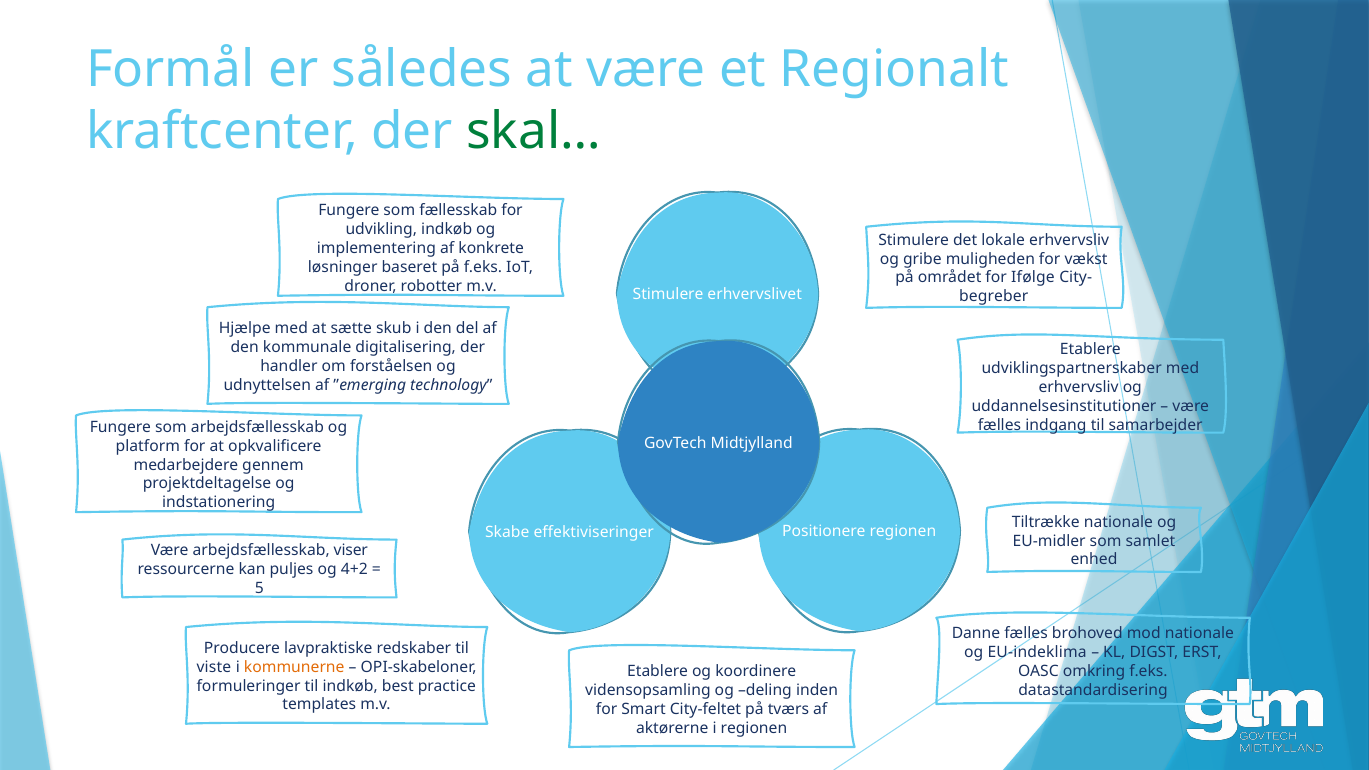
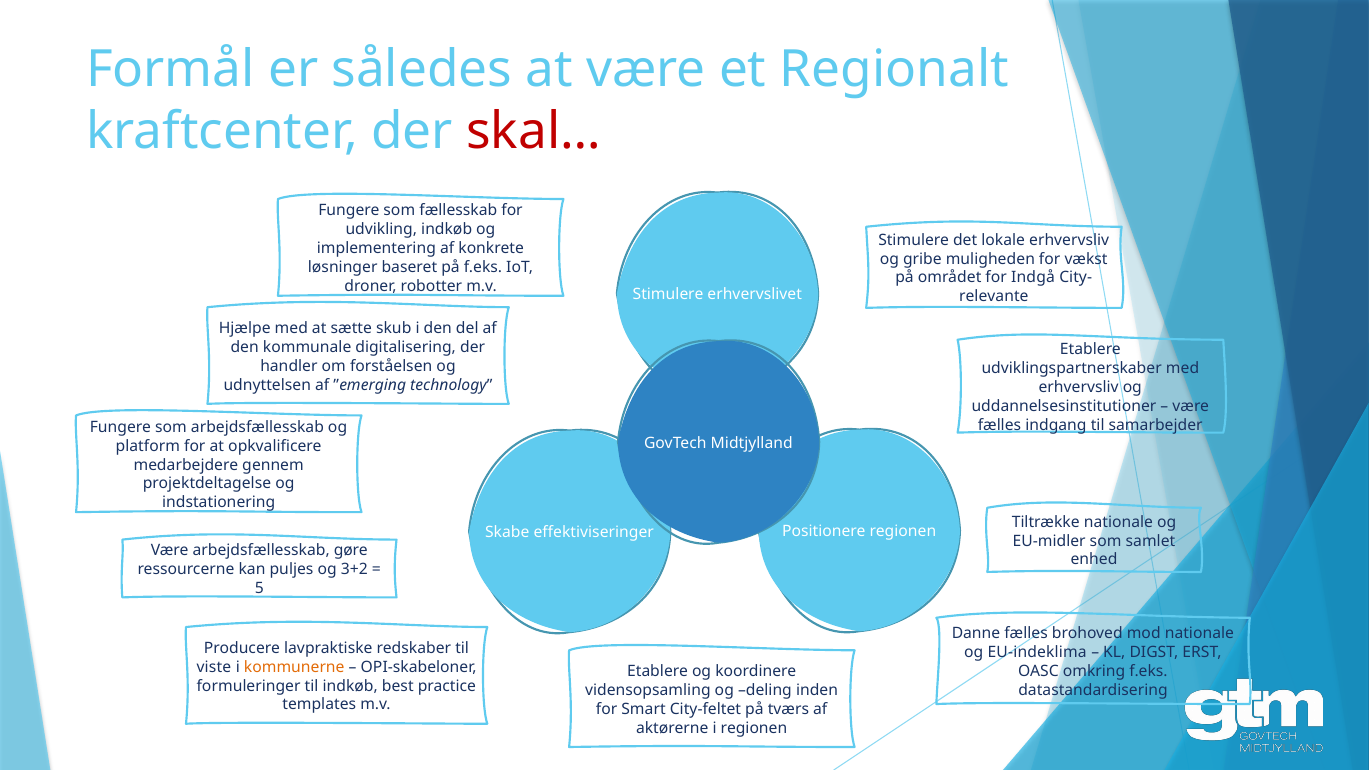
skal… colour: green -> red
Ifølge: Ifølge -> Indgå
begreber: begreber -> relevante
viser: viser -> gøre
4+2: 4+2 -> 3+2
